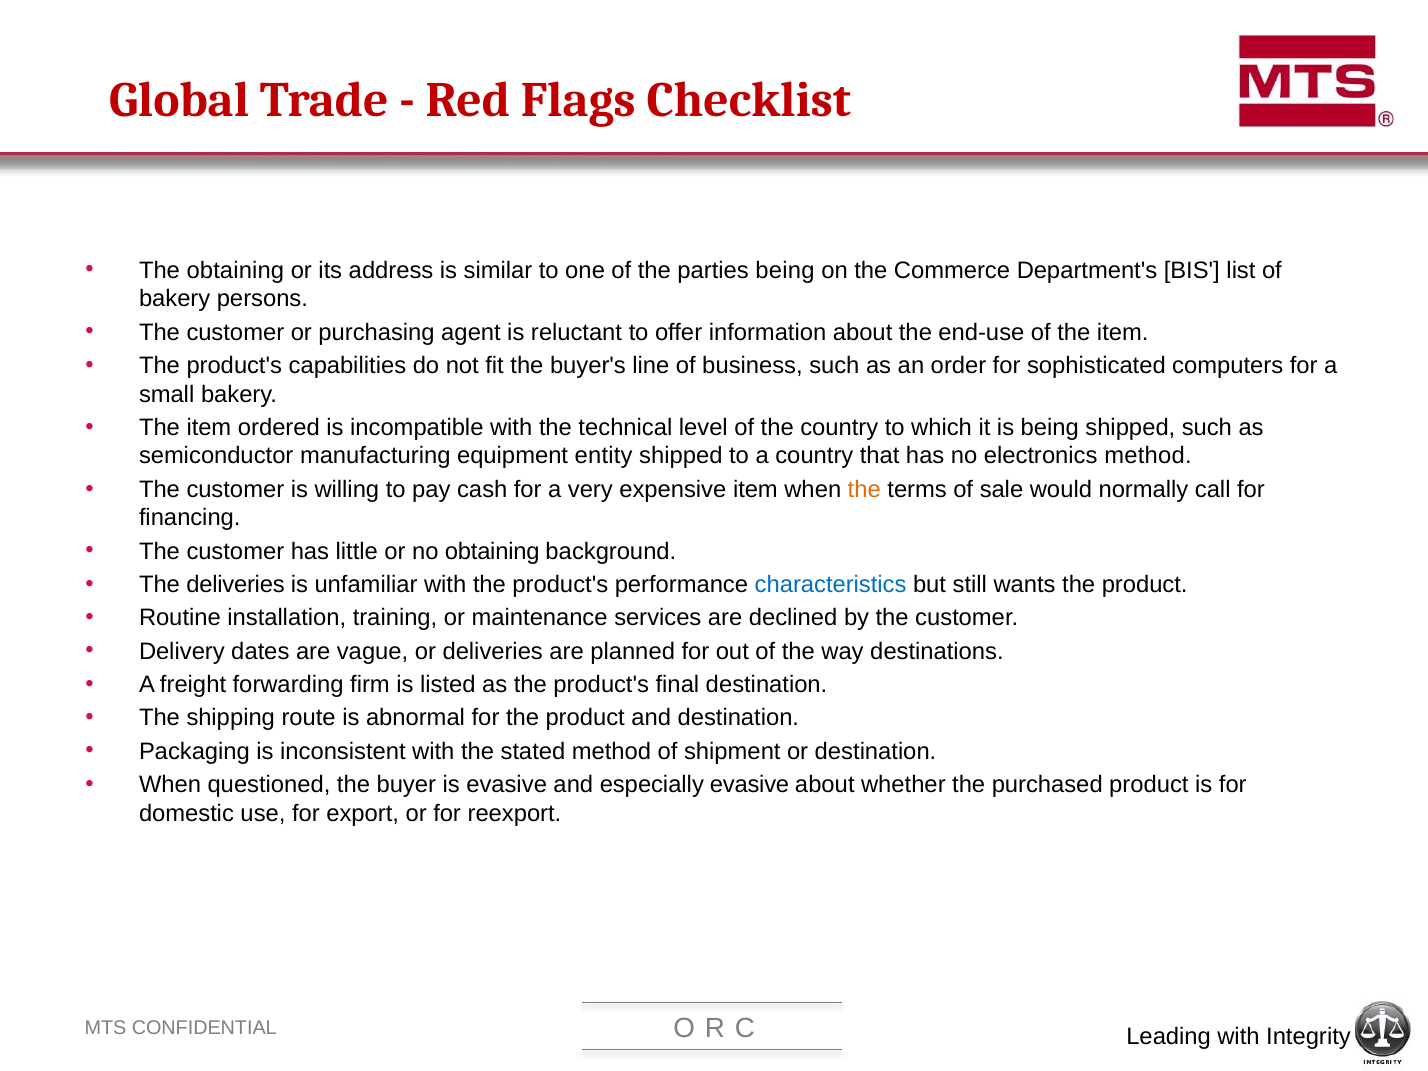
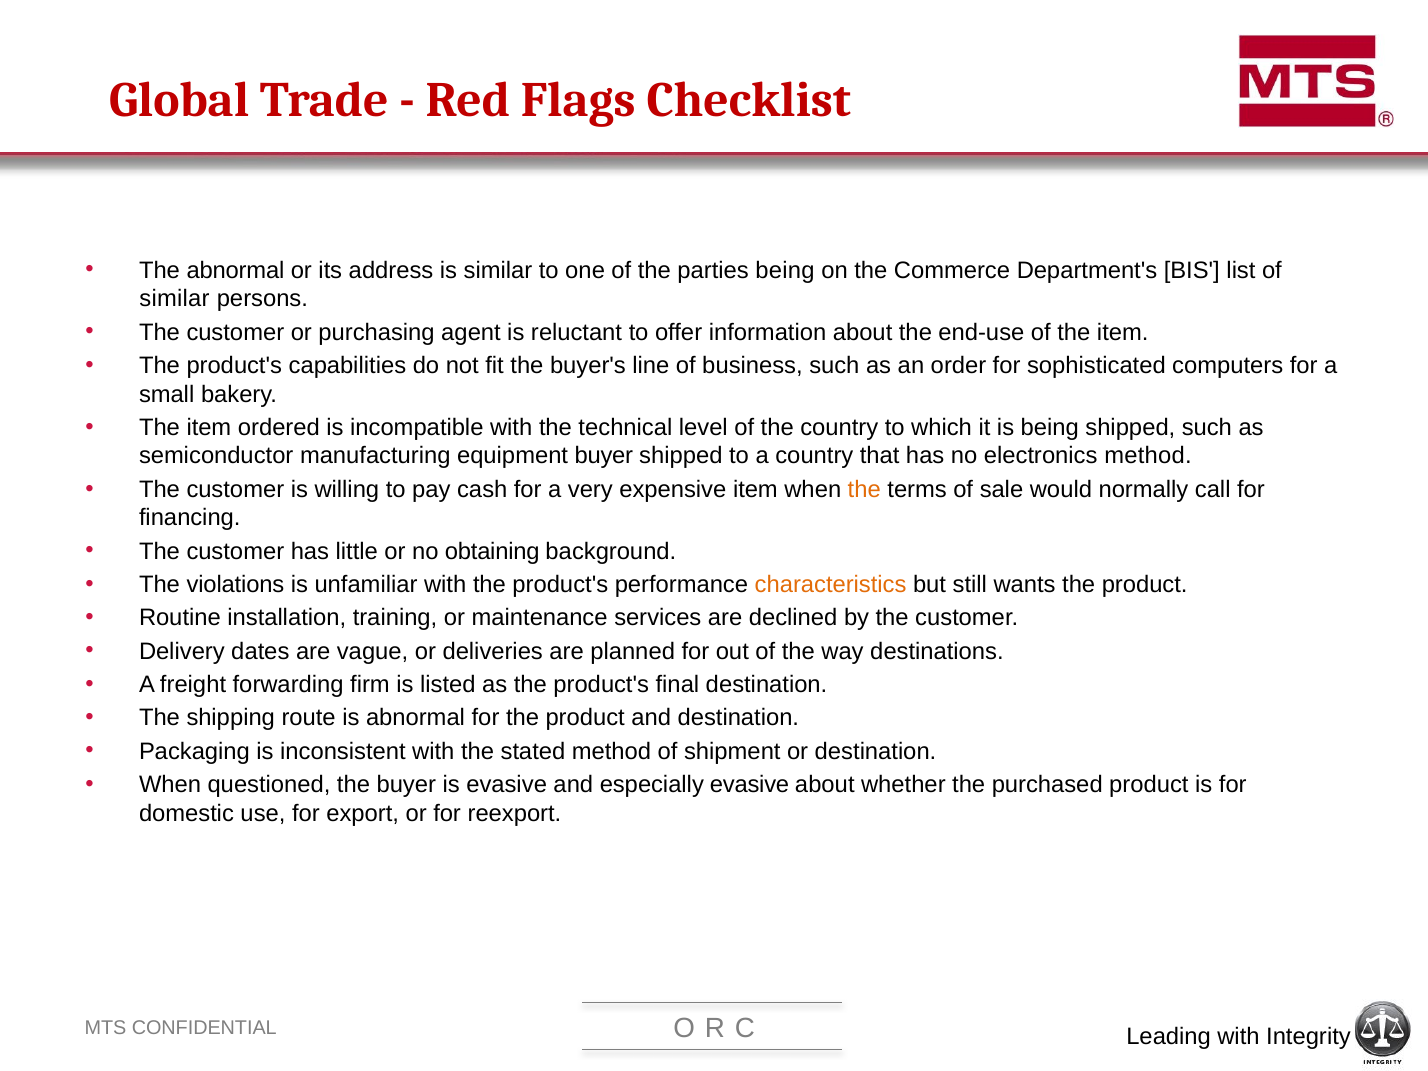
The obtaining: obtaining -> abnormal
bakery at (175, 299): bakery -> similar
equipment entity: entity -> buyer
The deliveries: deliveries -> violations
characteristics colour: blue -> orange
